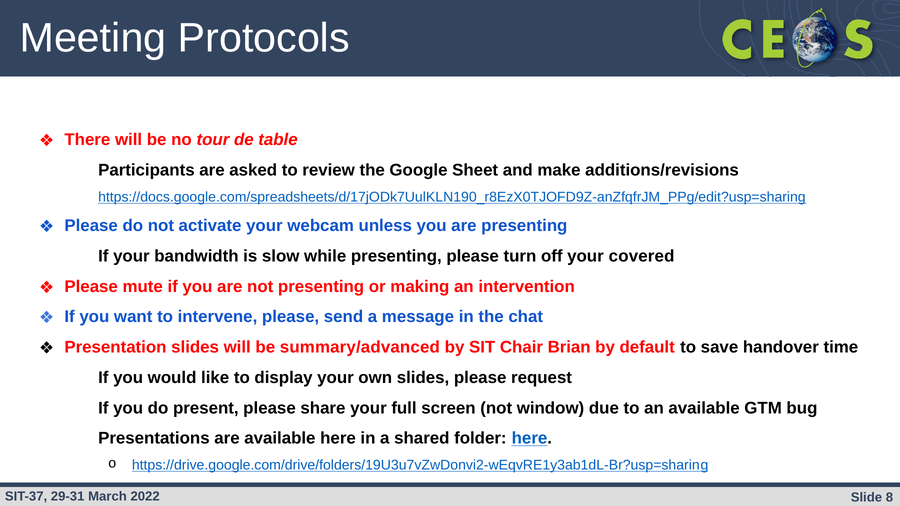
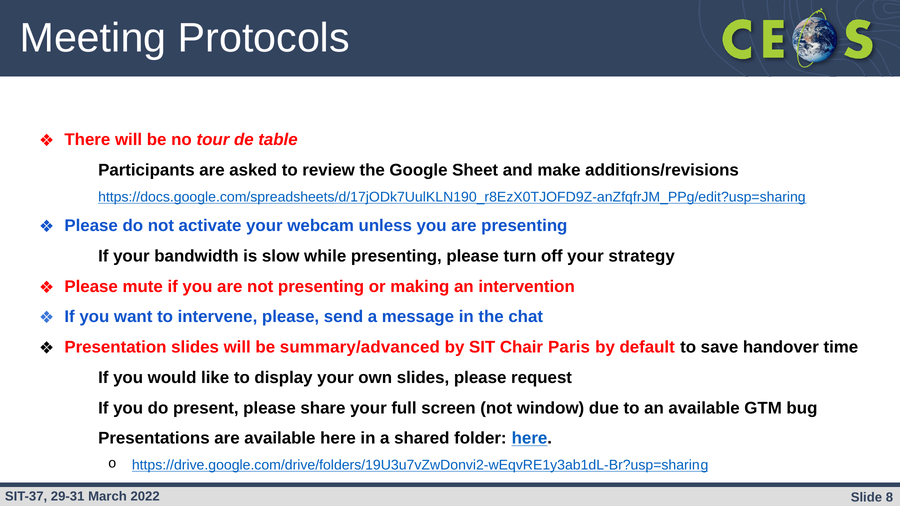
covered: covered -> strategy
Brian: Brian -> Paris
